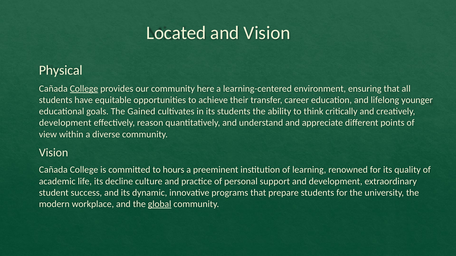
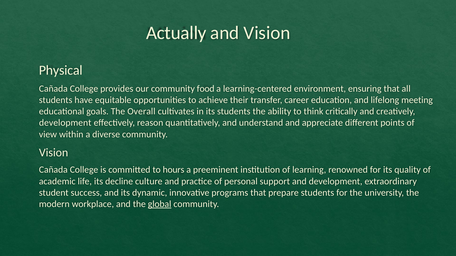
Located: Located -> Actually
College at (84, 89) underline: present -> none
here: here -> food
younger: younger -> meeting
Gained: Gained -> Overall
